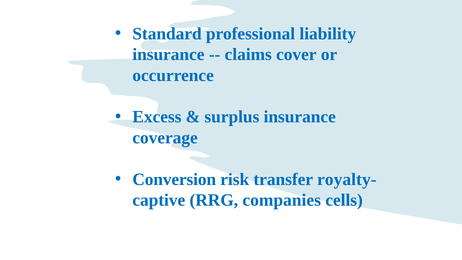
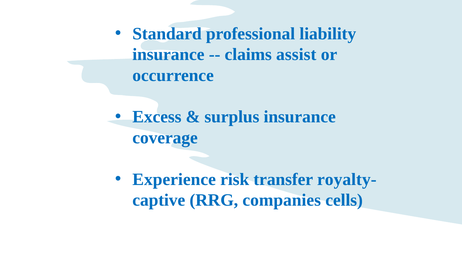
cover: cover -> assist
Conversion: Conversion -> Experience
